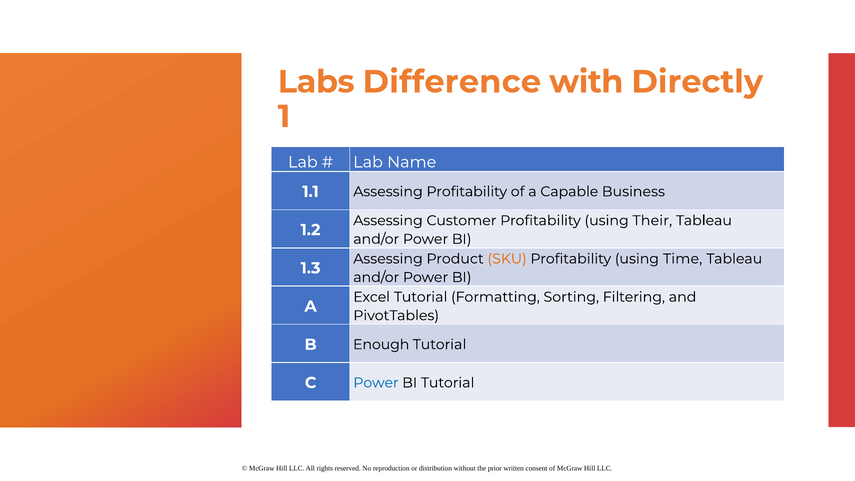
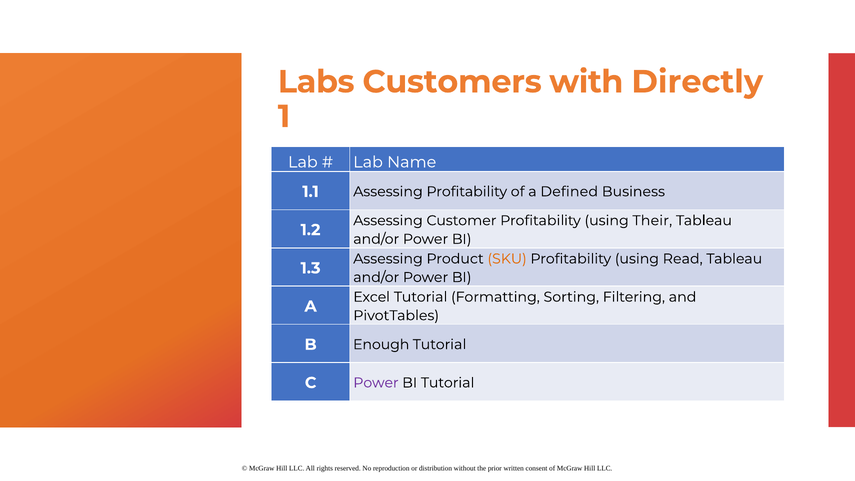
Difference: Difference -> Customers
Capable: Capable -> Defined
Time: Time -> Read
Power at (376, 383) colour: blue -> purple
